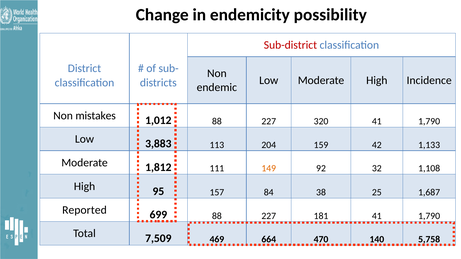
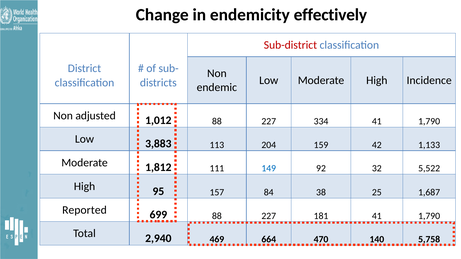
possibility: possibility -> effectively
mistakes: mistakes -> adjusted
320: 320 -> 334
149 colour: orange -> blue
1,108: 1,108 -> 5,522
7,509: 7,509 -> 2,940
